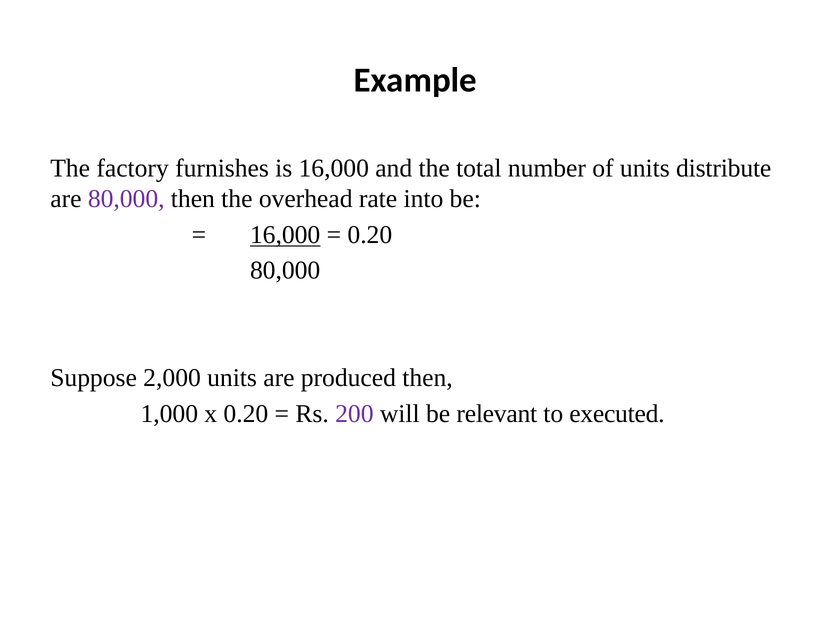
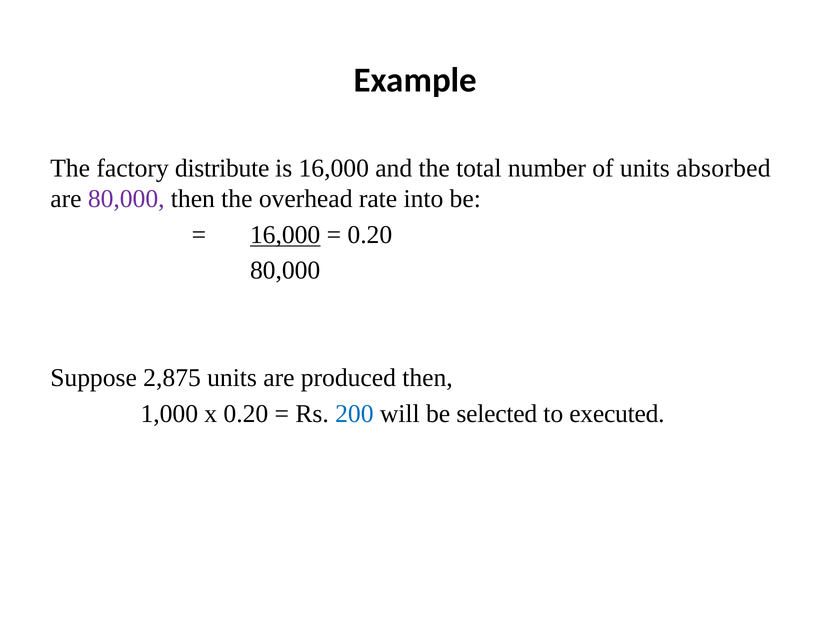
furnishes: furnishes -> distribute
distribute: distribute -> absorbed
2,000: 2,000 -> 2,875
200 colour: purple -> blue
relevant: relevant -> selected
